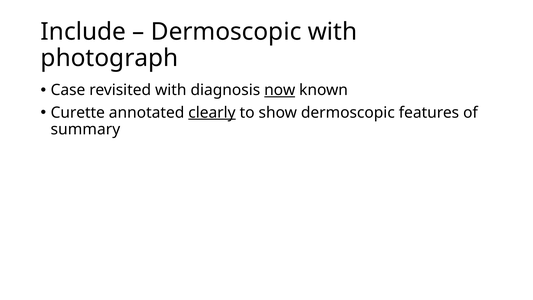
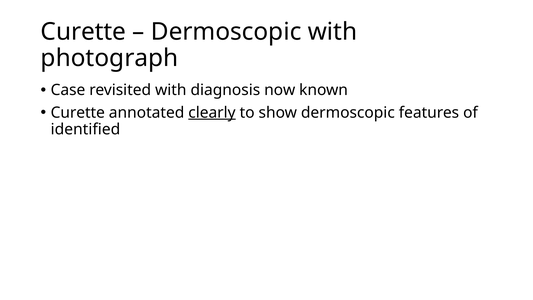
Include at (83, 32): Include -> Curette
now underline: present -> none
summary: summary -> identified
